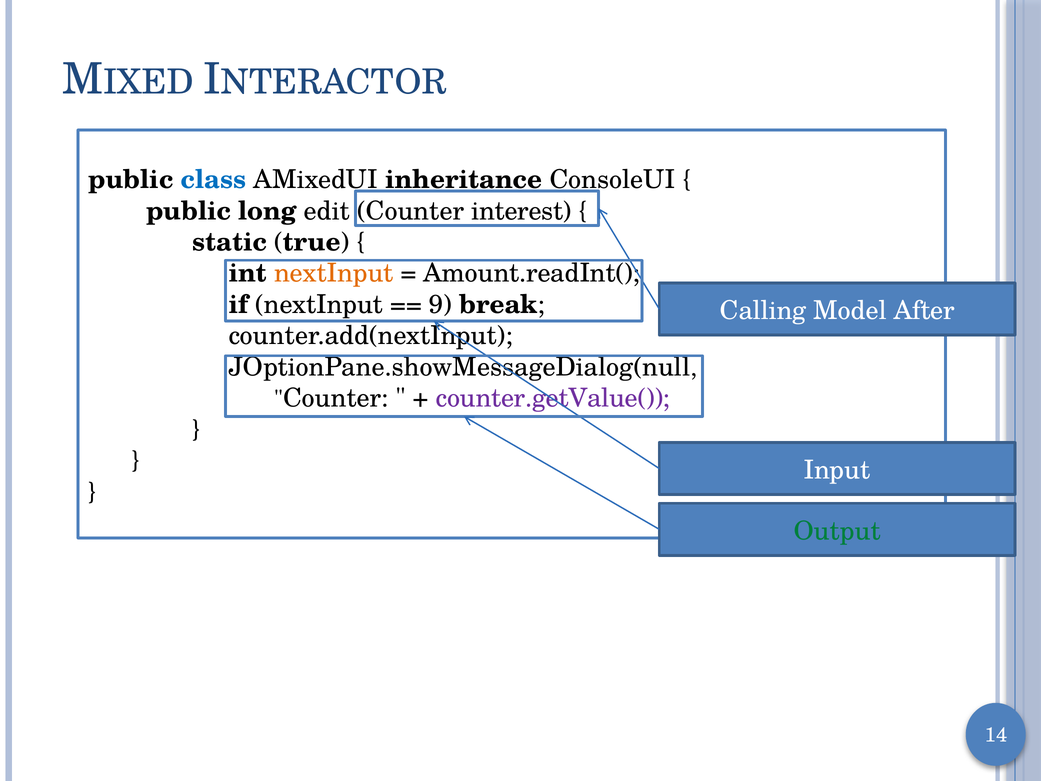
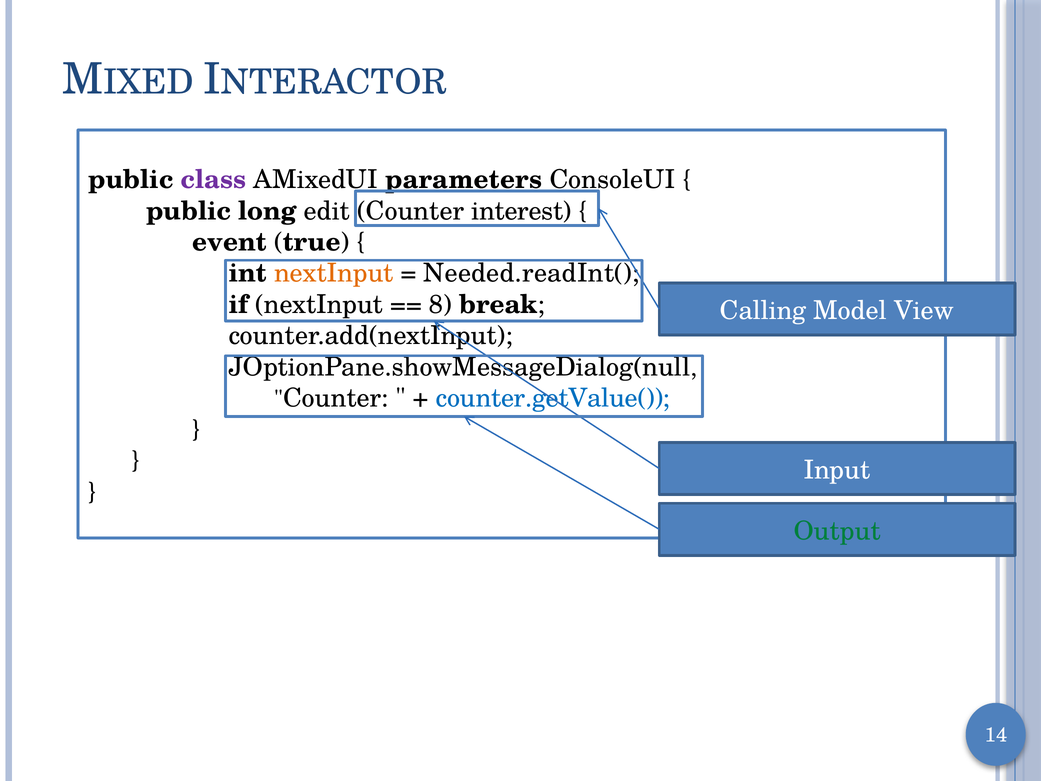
class colour: blue -> purple
inheritance: inheritance -> parameters
static: static -> event
Amount.readInt(: Amount.readInt( -> Needed.readInt(
9: 9 -> 8
After: After -> View
counter.getValue( colour: purple -> blue
